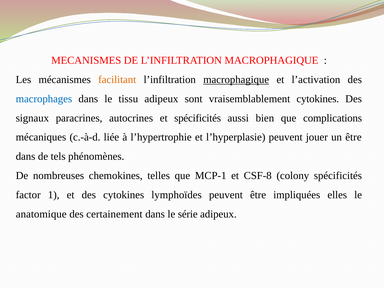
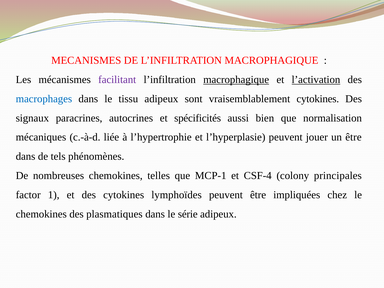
facilitant colour: orange -> purple
l’activation underline: none -> present
complications: complications -> normalisation
CSF-8: CSF-8 -> CSF-4
colony spécificités: spécificités -> principales
elles: elles -> chez
anatomique at (41, 214): anatomique -> chemokines
certainement: certainement -> plasmatiques
